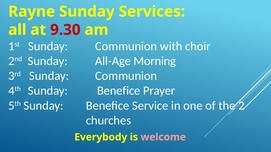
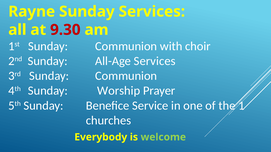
All-Age Morning: Morning -> Services
4th Sunday Benefice: Benefice -> Worship
2: 2 -> 1
welcome colour: pink -> light green
